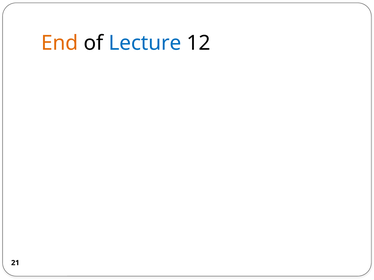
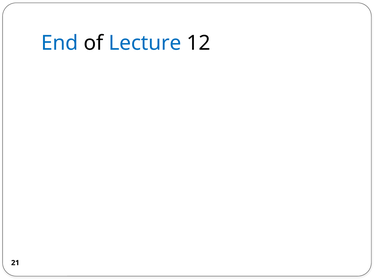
End colour: orange -> blue
